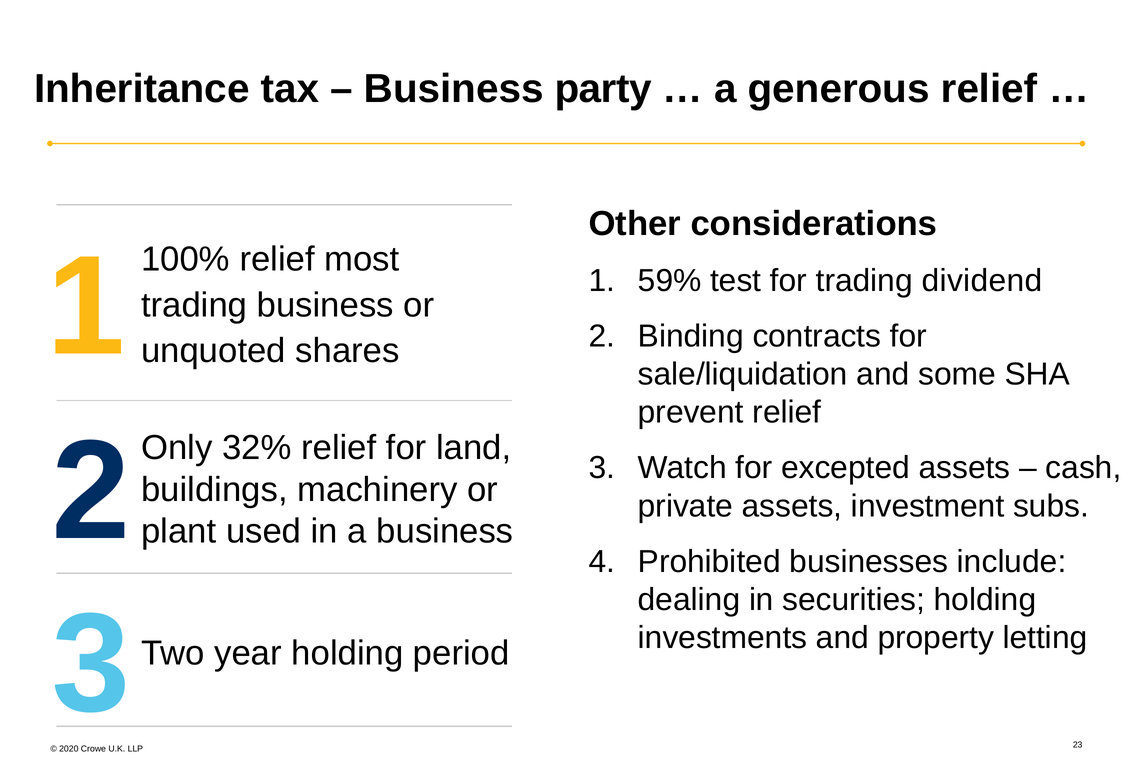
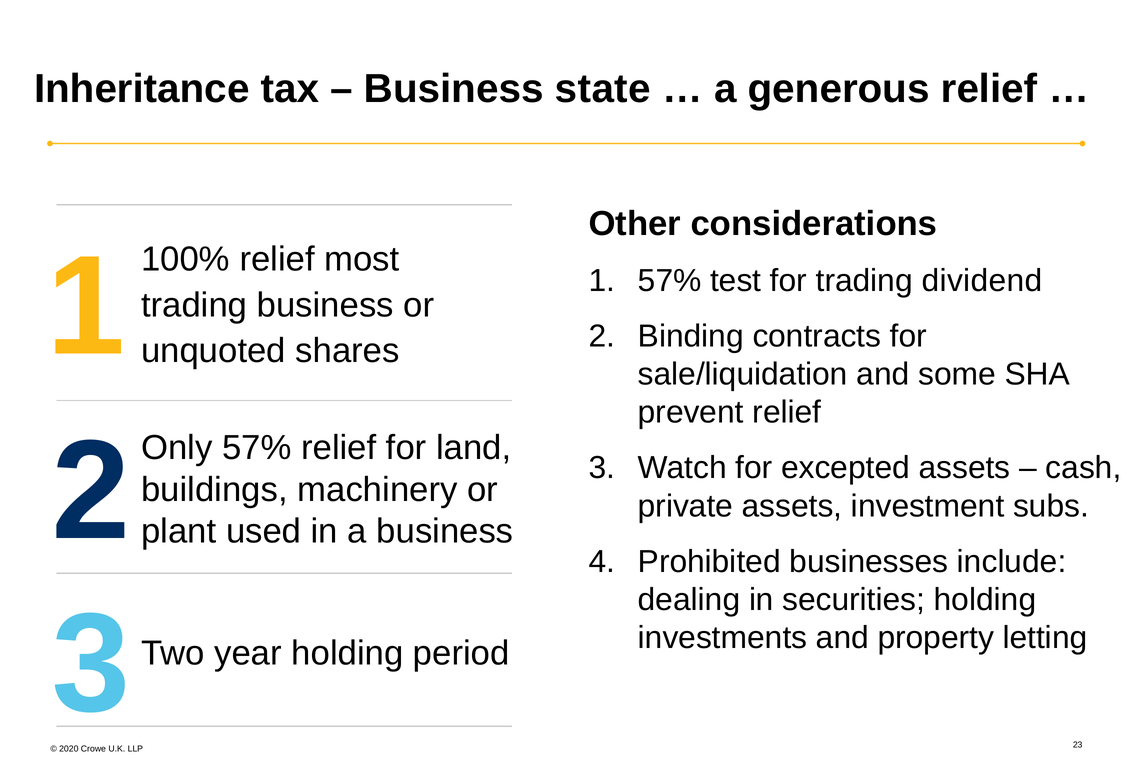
party: party -> state
1 59%: 59% -> 57%
Only 32%: 32% -> 57%
